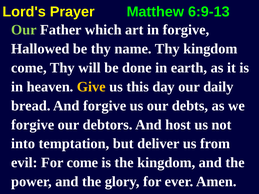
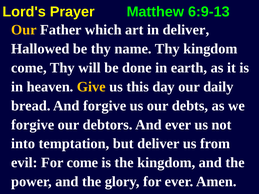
Our at (24, 30) colour: light green -> yellow
in forgive: forgive -> deliver
And host: host -> ever
